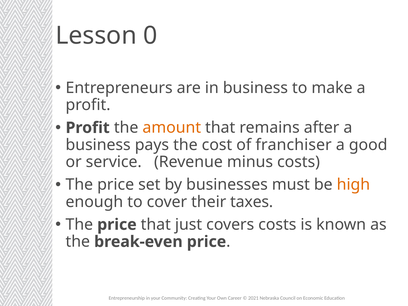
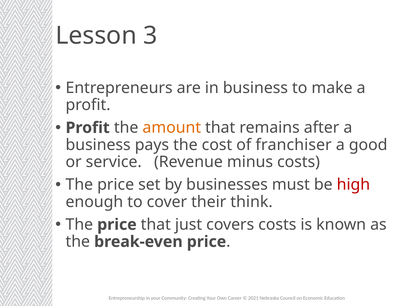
0: 0 -> 3
high colour: orange -> red
taxes: taxes -> think
